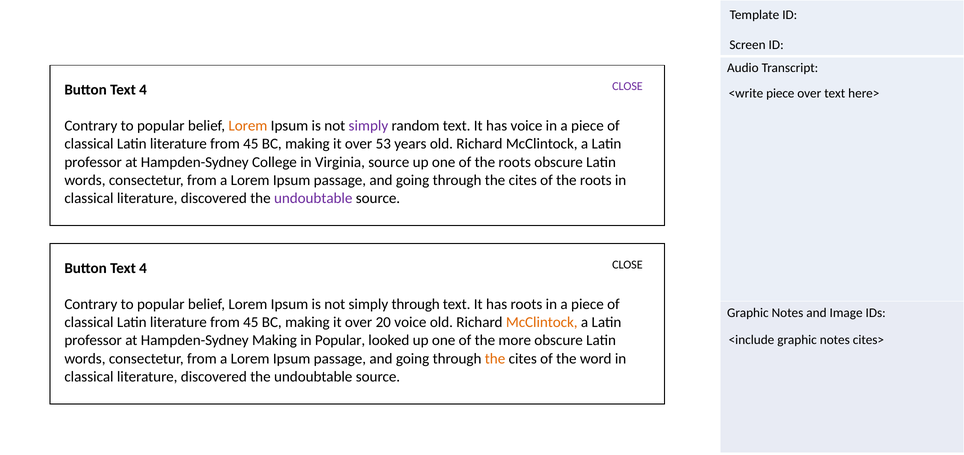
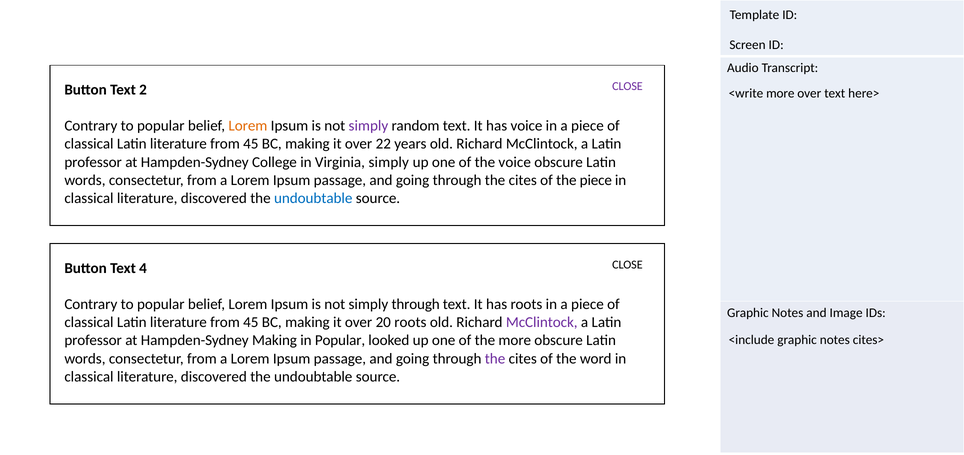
4 at (143, 90): 4 -> 2
<write piece: piece -> more
53: 53 -> 22
Virginia source: source -> simply
one of the roots: roots -> voice
cites of the roots: roots -> piece
undoubtable at (313, 198) colour: purple -> blue
20 voice: voice -> roots
McClintock at (542, 323) colour: orange -> purple
the at (495, 359) colour: orange -> purple
